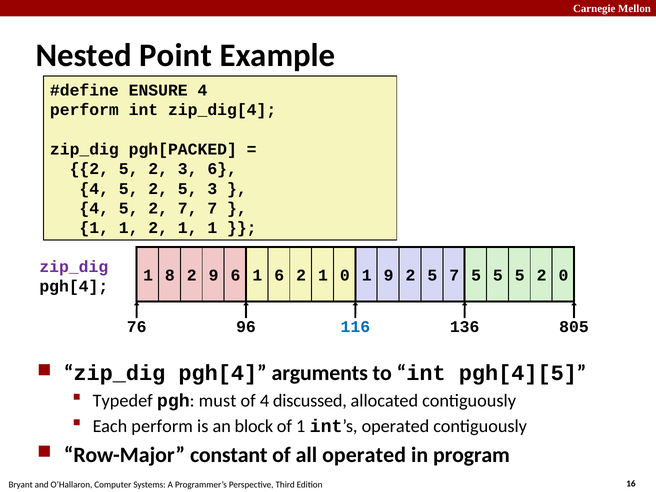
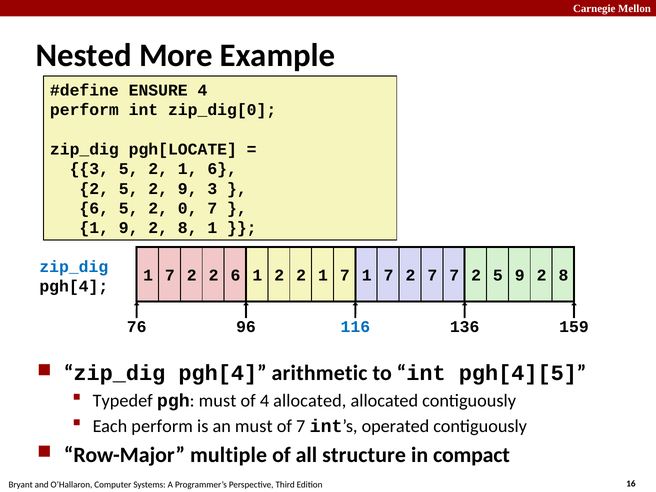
Point: Point -> More
zip_dig[4: zip_dig[4 -> zip_dig[0
pgh[PACKED: pgh[PACKED -> pgh[LOCATE
2 at (89, 169): 2 -> 3
5 2 3: 3 -> 1
4 at (94, 189): 4 -> 2
5 2 5: 5 -> 9
4 at (94, 208): 4 -> 6
2 7: 7 -> 0
1 at (129, 228): 1 -> 9
1 at (188, 228): 1 -> 8
zip_dig at (74, 267) colour: purple -> blue
8 at (170, 276): 8 -> 7
9 at (214, 276): 9 -> 2
1 6: 6 -> 2
2 1 0: 0 -> 7
9 at (389, 276): 9 -> 7
5 at (432, 276): 5 -> 7
5 at (476, 276): 5 -> 2
5 at (520, 276): 5 -> 9
0 at (564, 276): 0 -> 8
805: 805 -> 159
arguments: arguments -> arithmetic
4 discussed: discussed -> allocated
an block: block -> must
of 1: 1 -> 7
constant: constant -> multiple
all operated: operated -> structure
program: program -> compact
